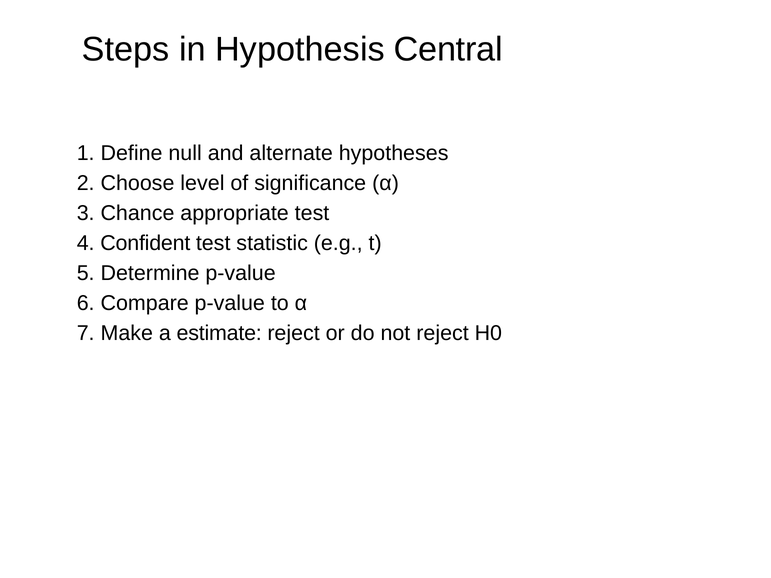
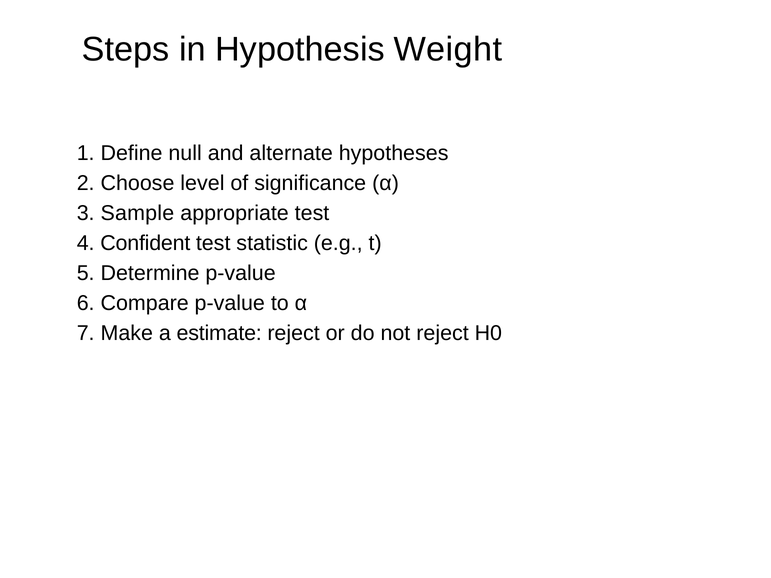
Central: Central -> Weight
Chance: Chance -> Sample
